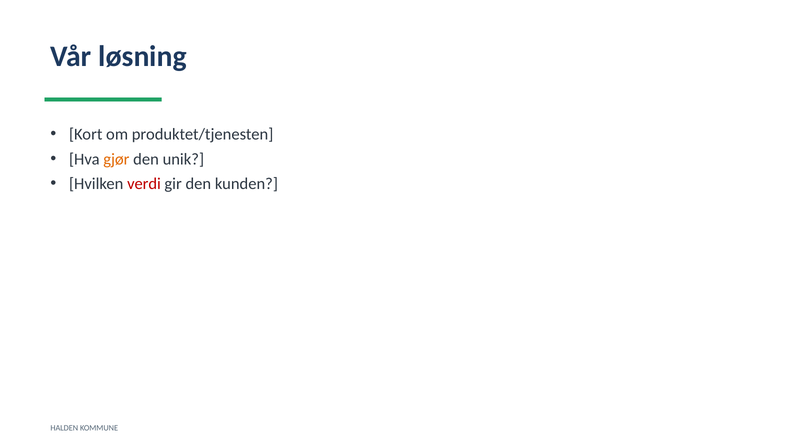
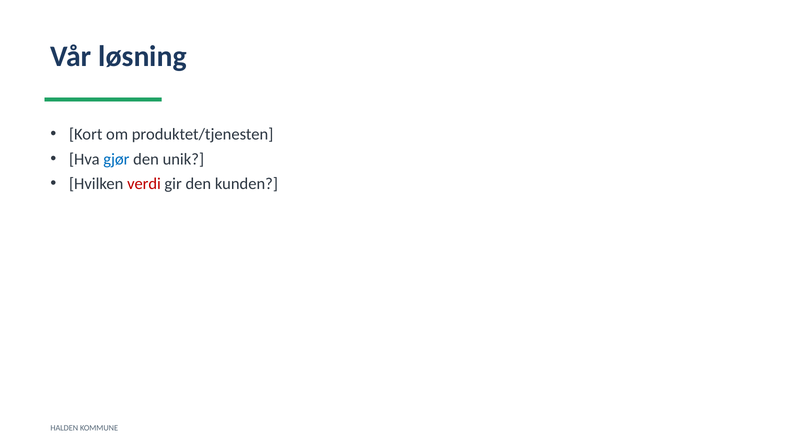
gjør colour: orange -> blue
